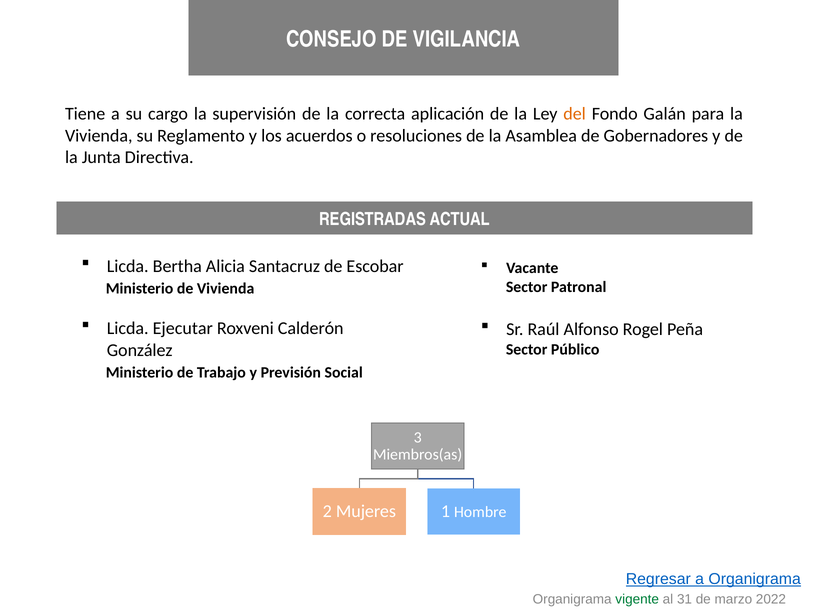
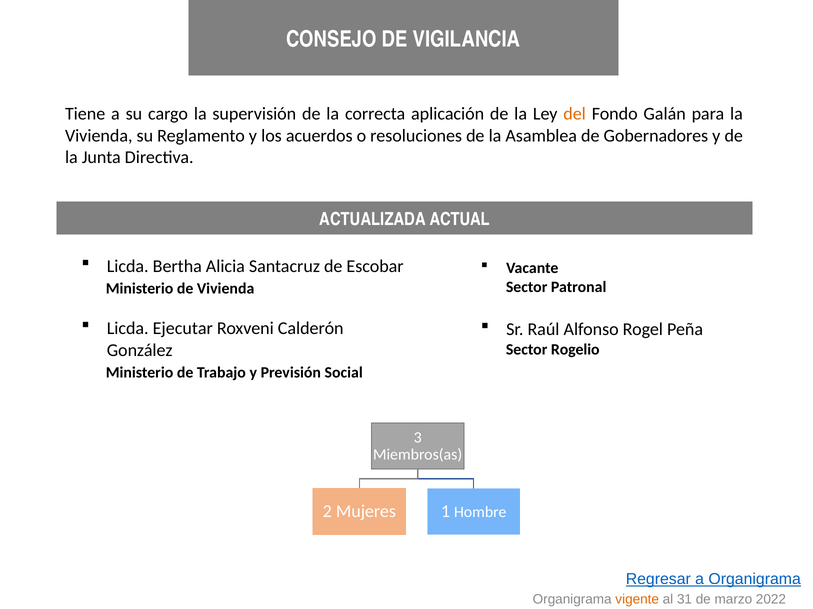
REGISTRADAS: REGISTRADAS -> ACTUALIZADA
Público: Público -> Rogelio
vigente colour: green -> orange
